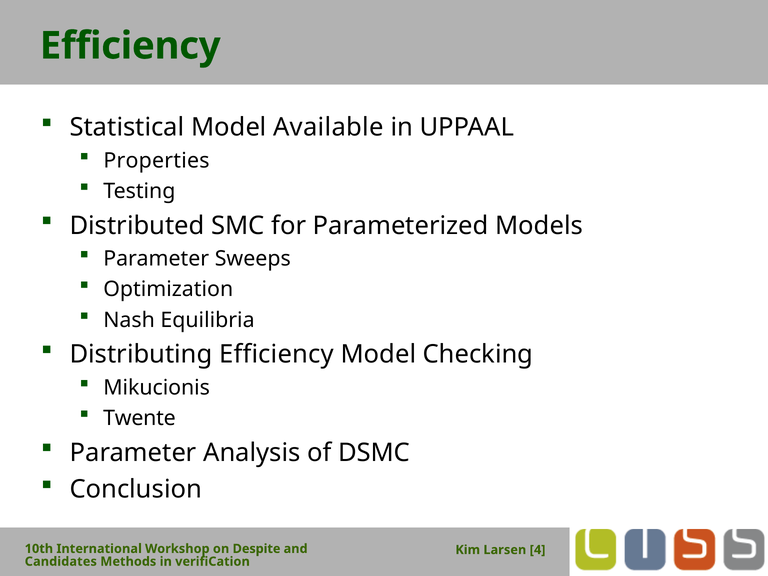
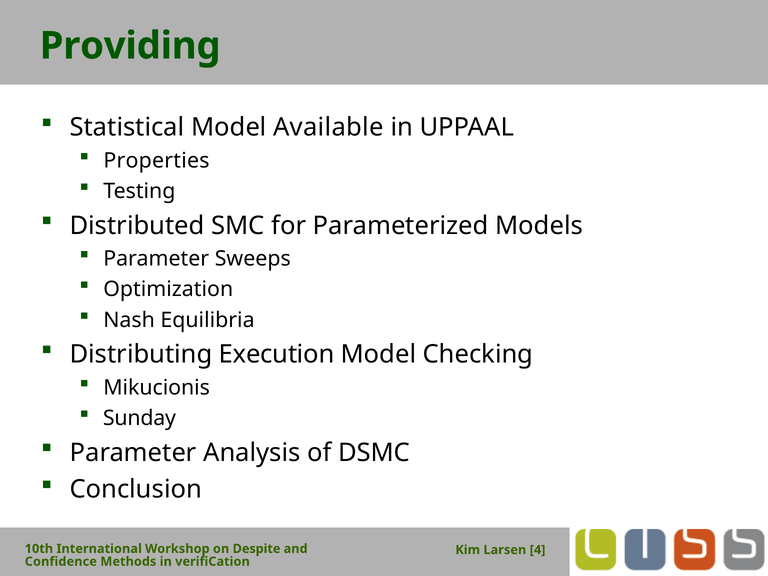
Efficiency at (130, 46): Efficiency -> Providing
Distributing Efficiency: Efficiency -> Execution
Twente: Twente -> Sunday
Candidates: Candidates -> Confidence
